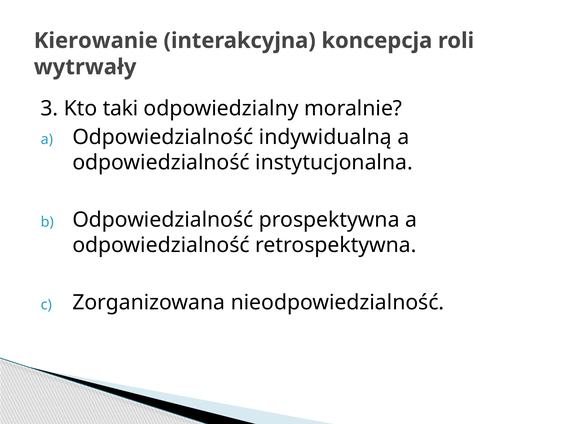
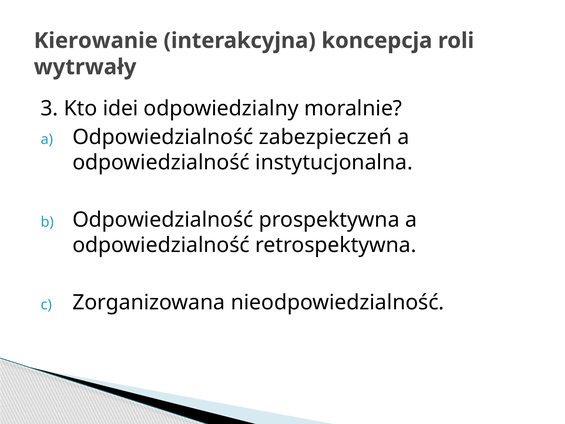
taki: taki -> idei
indywidualną: indywidualną -> zabezpieczeń
